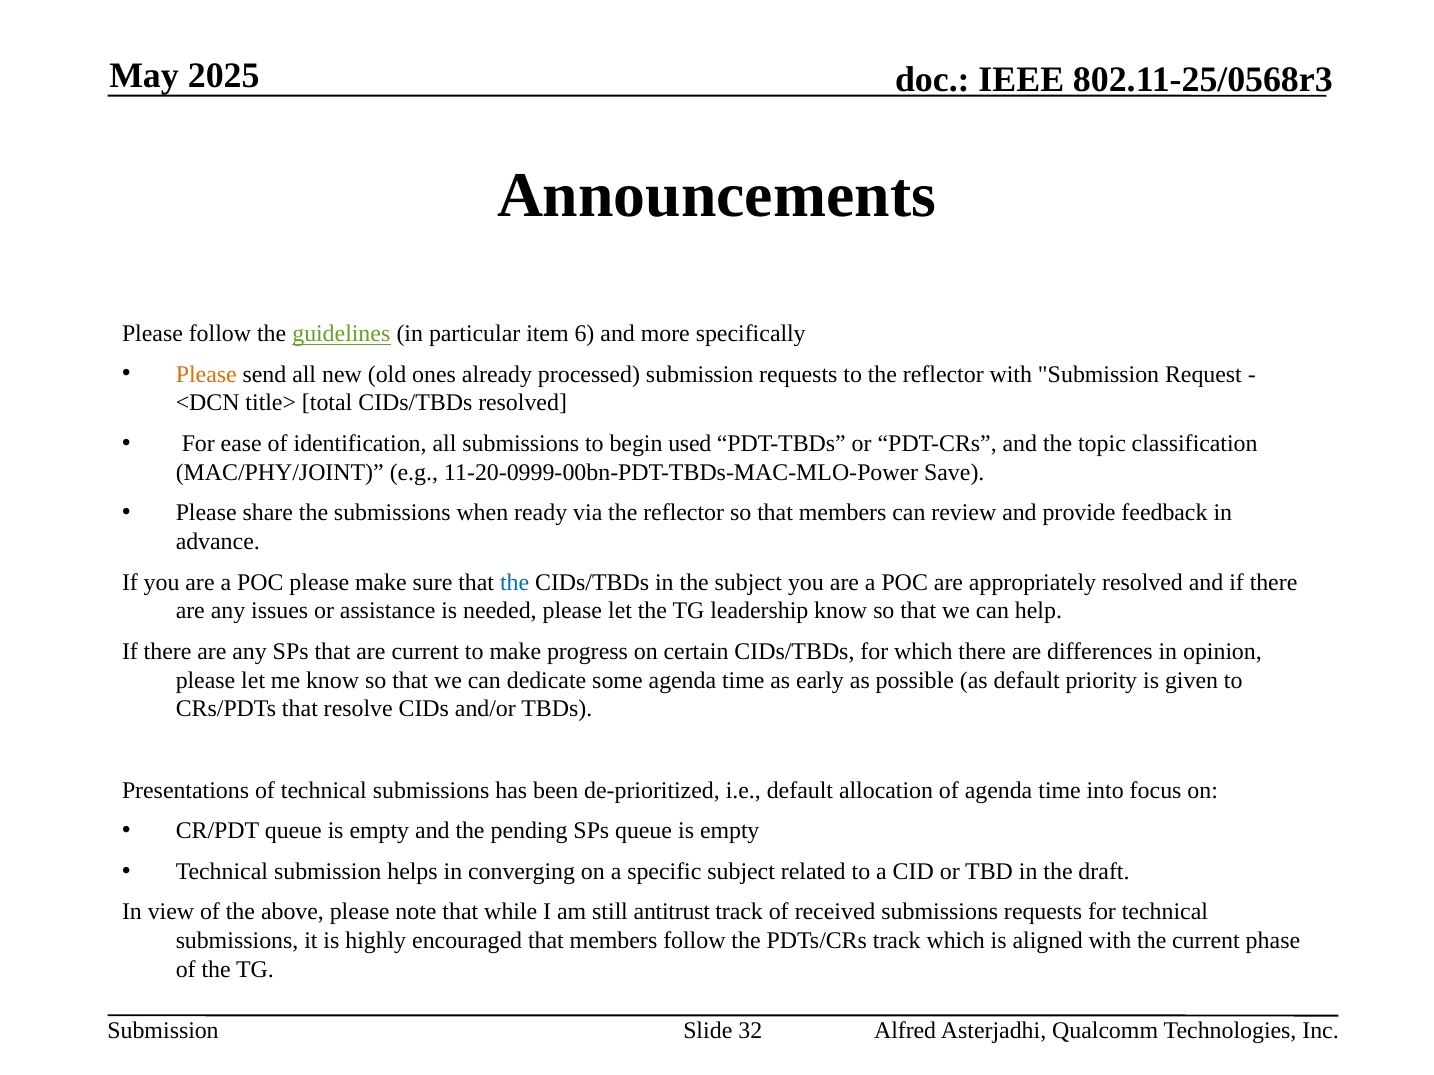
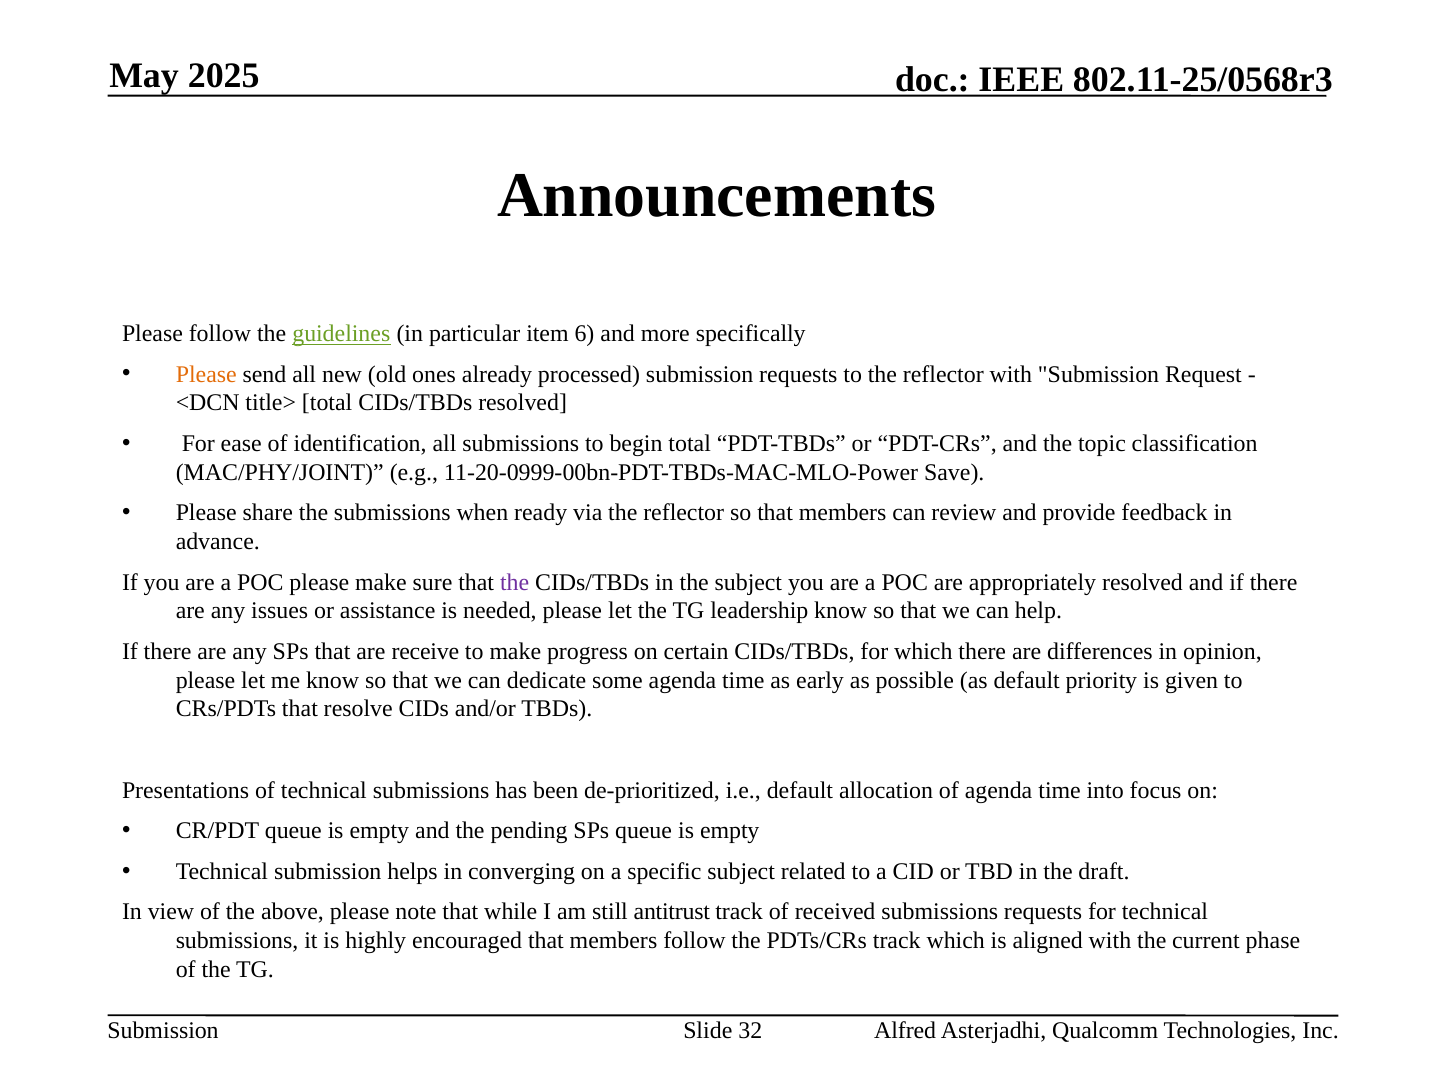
begin used: used -> total
the at (515, 583) colour: blue -> purple
are current: current -> receive
